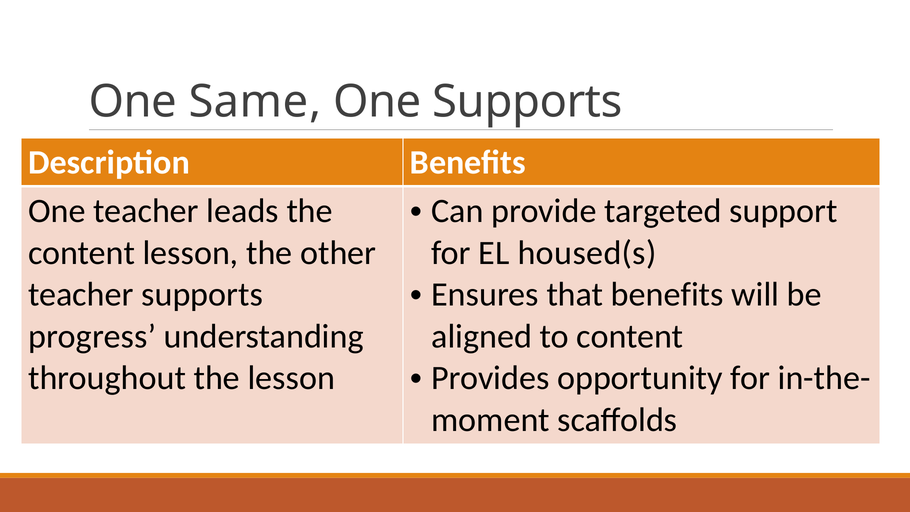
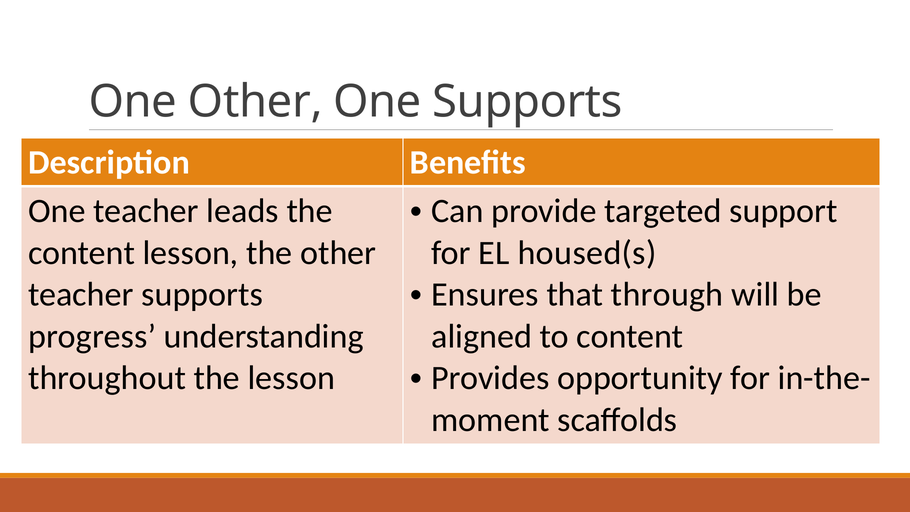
One Same: Same -> Other
that benefits: benefits -> through
